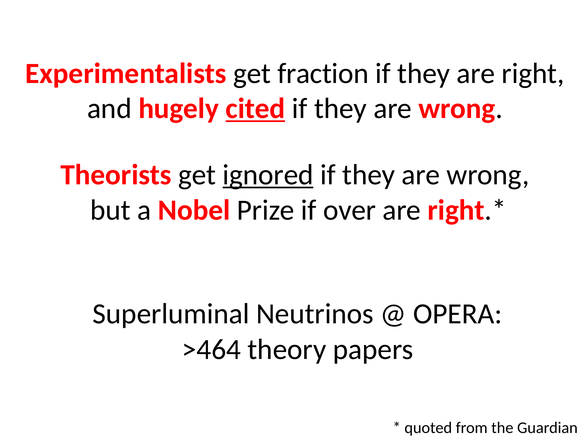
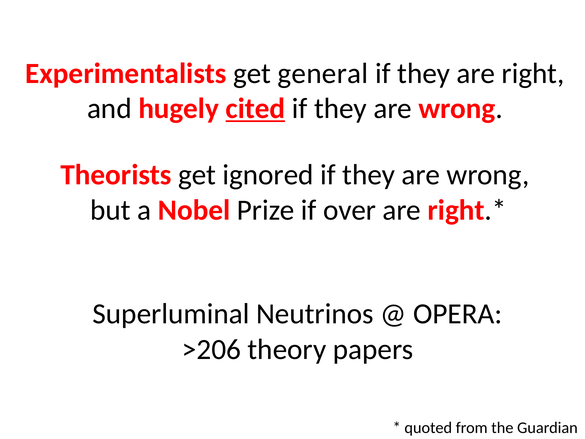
fraction: fraction -> general
ignored underline: present -> none
>464: >464 -> >206
